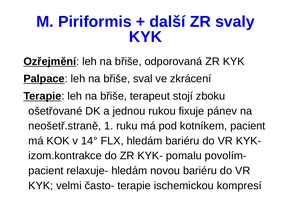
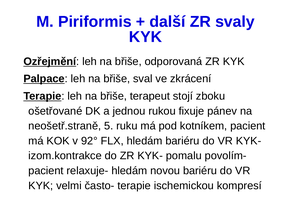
1: 1 -> 5
14°: 14° -> 92°
